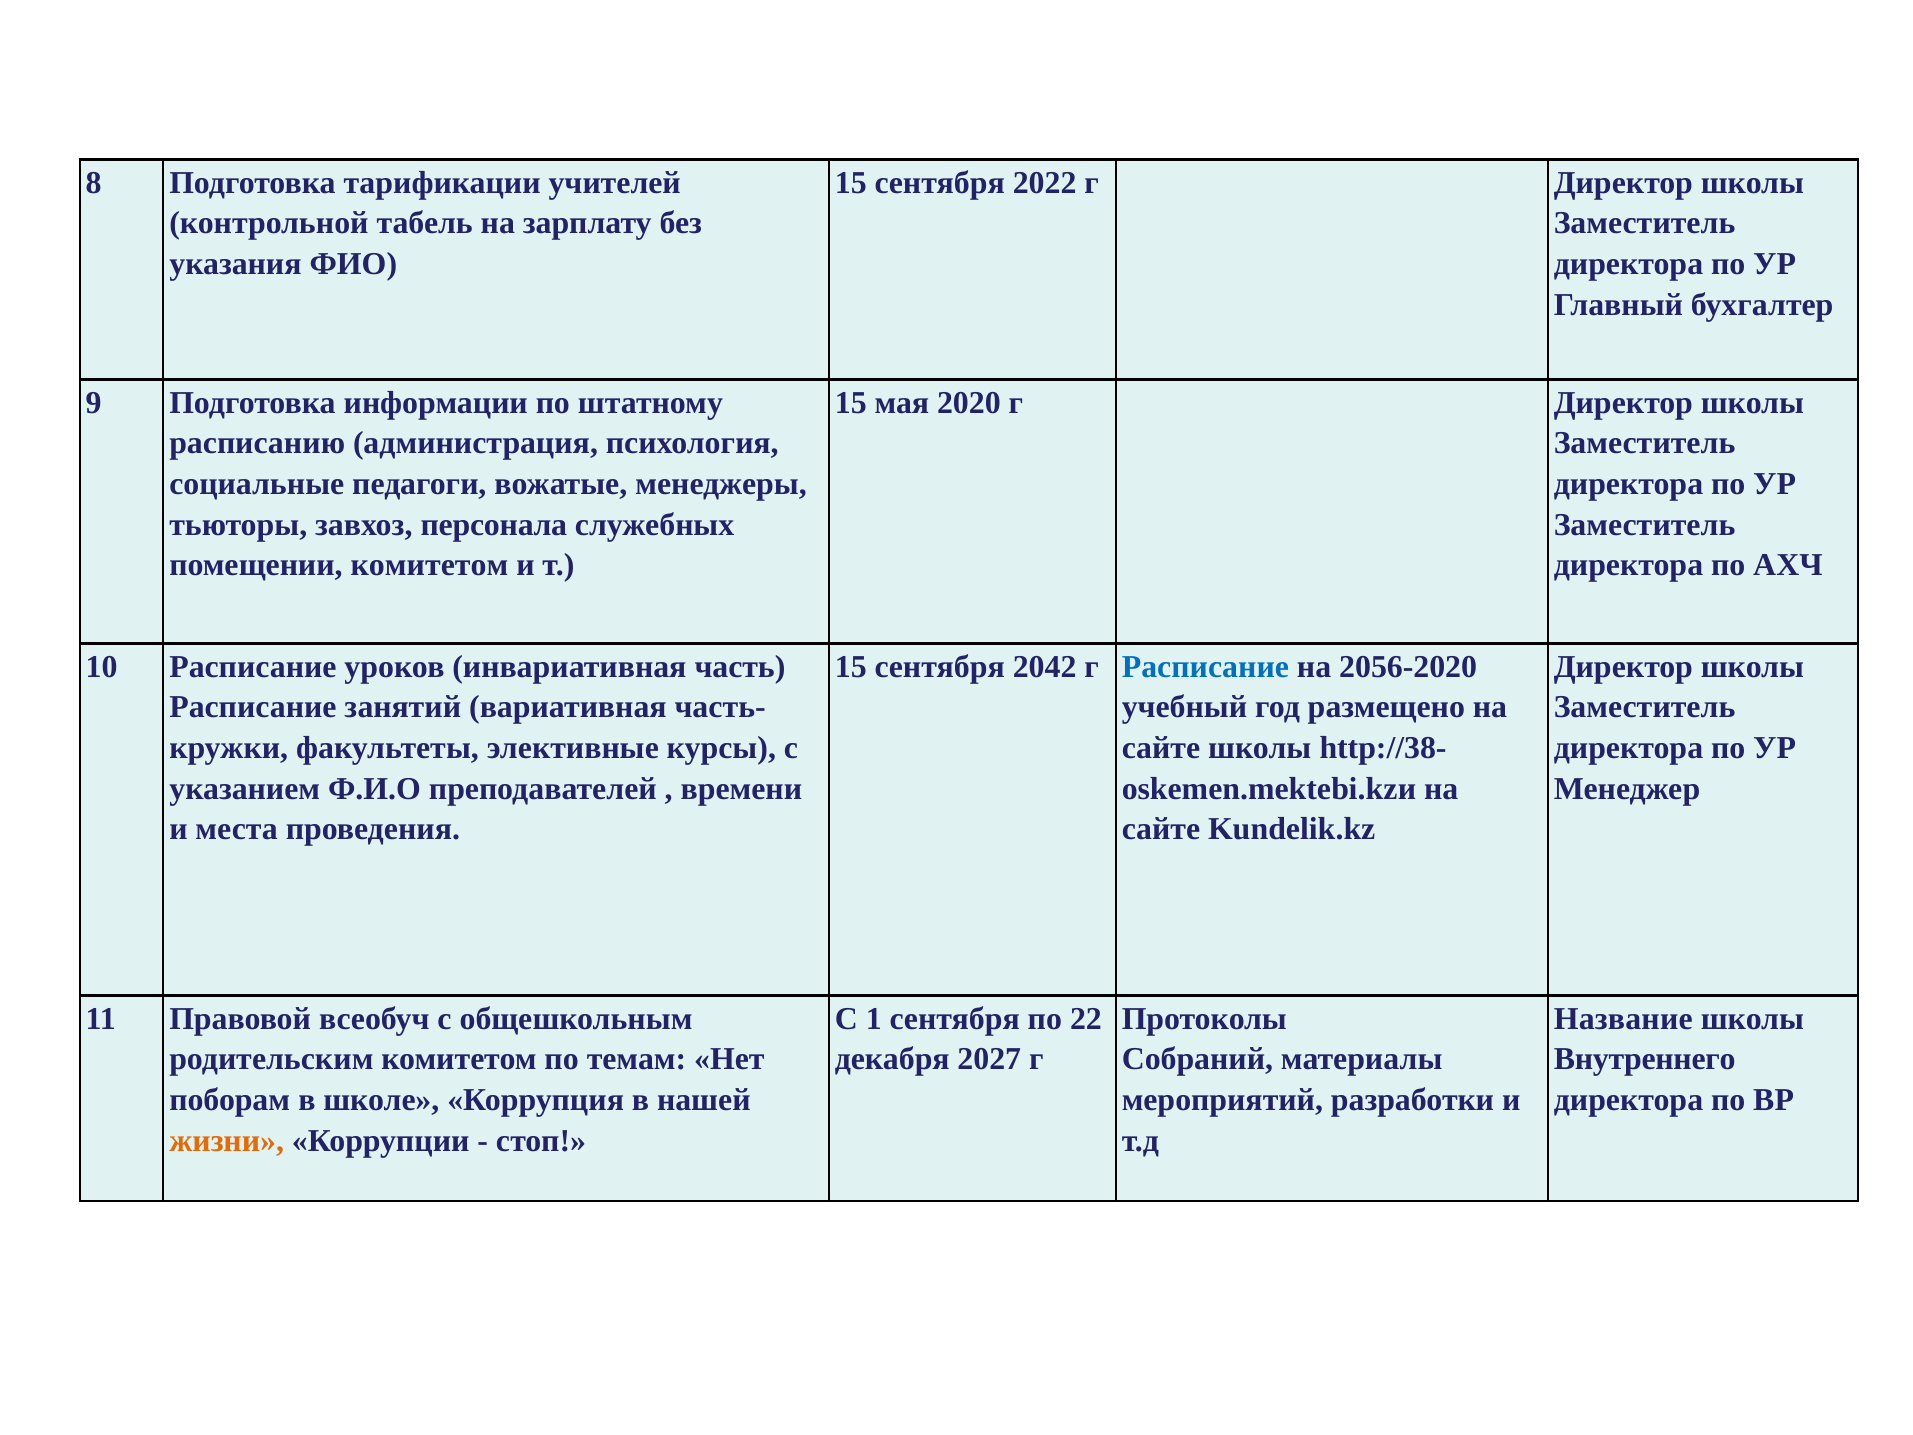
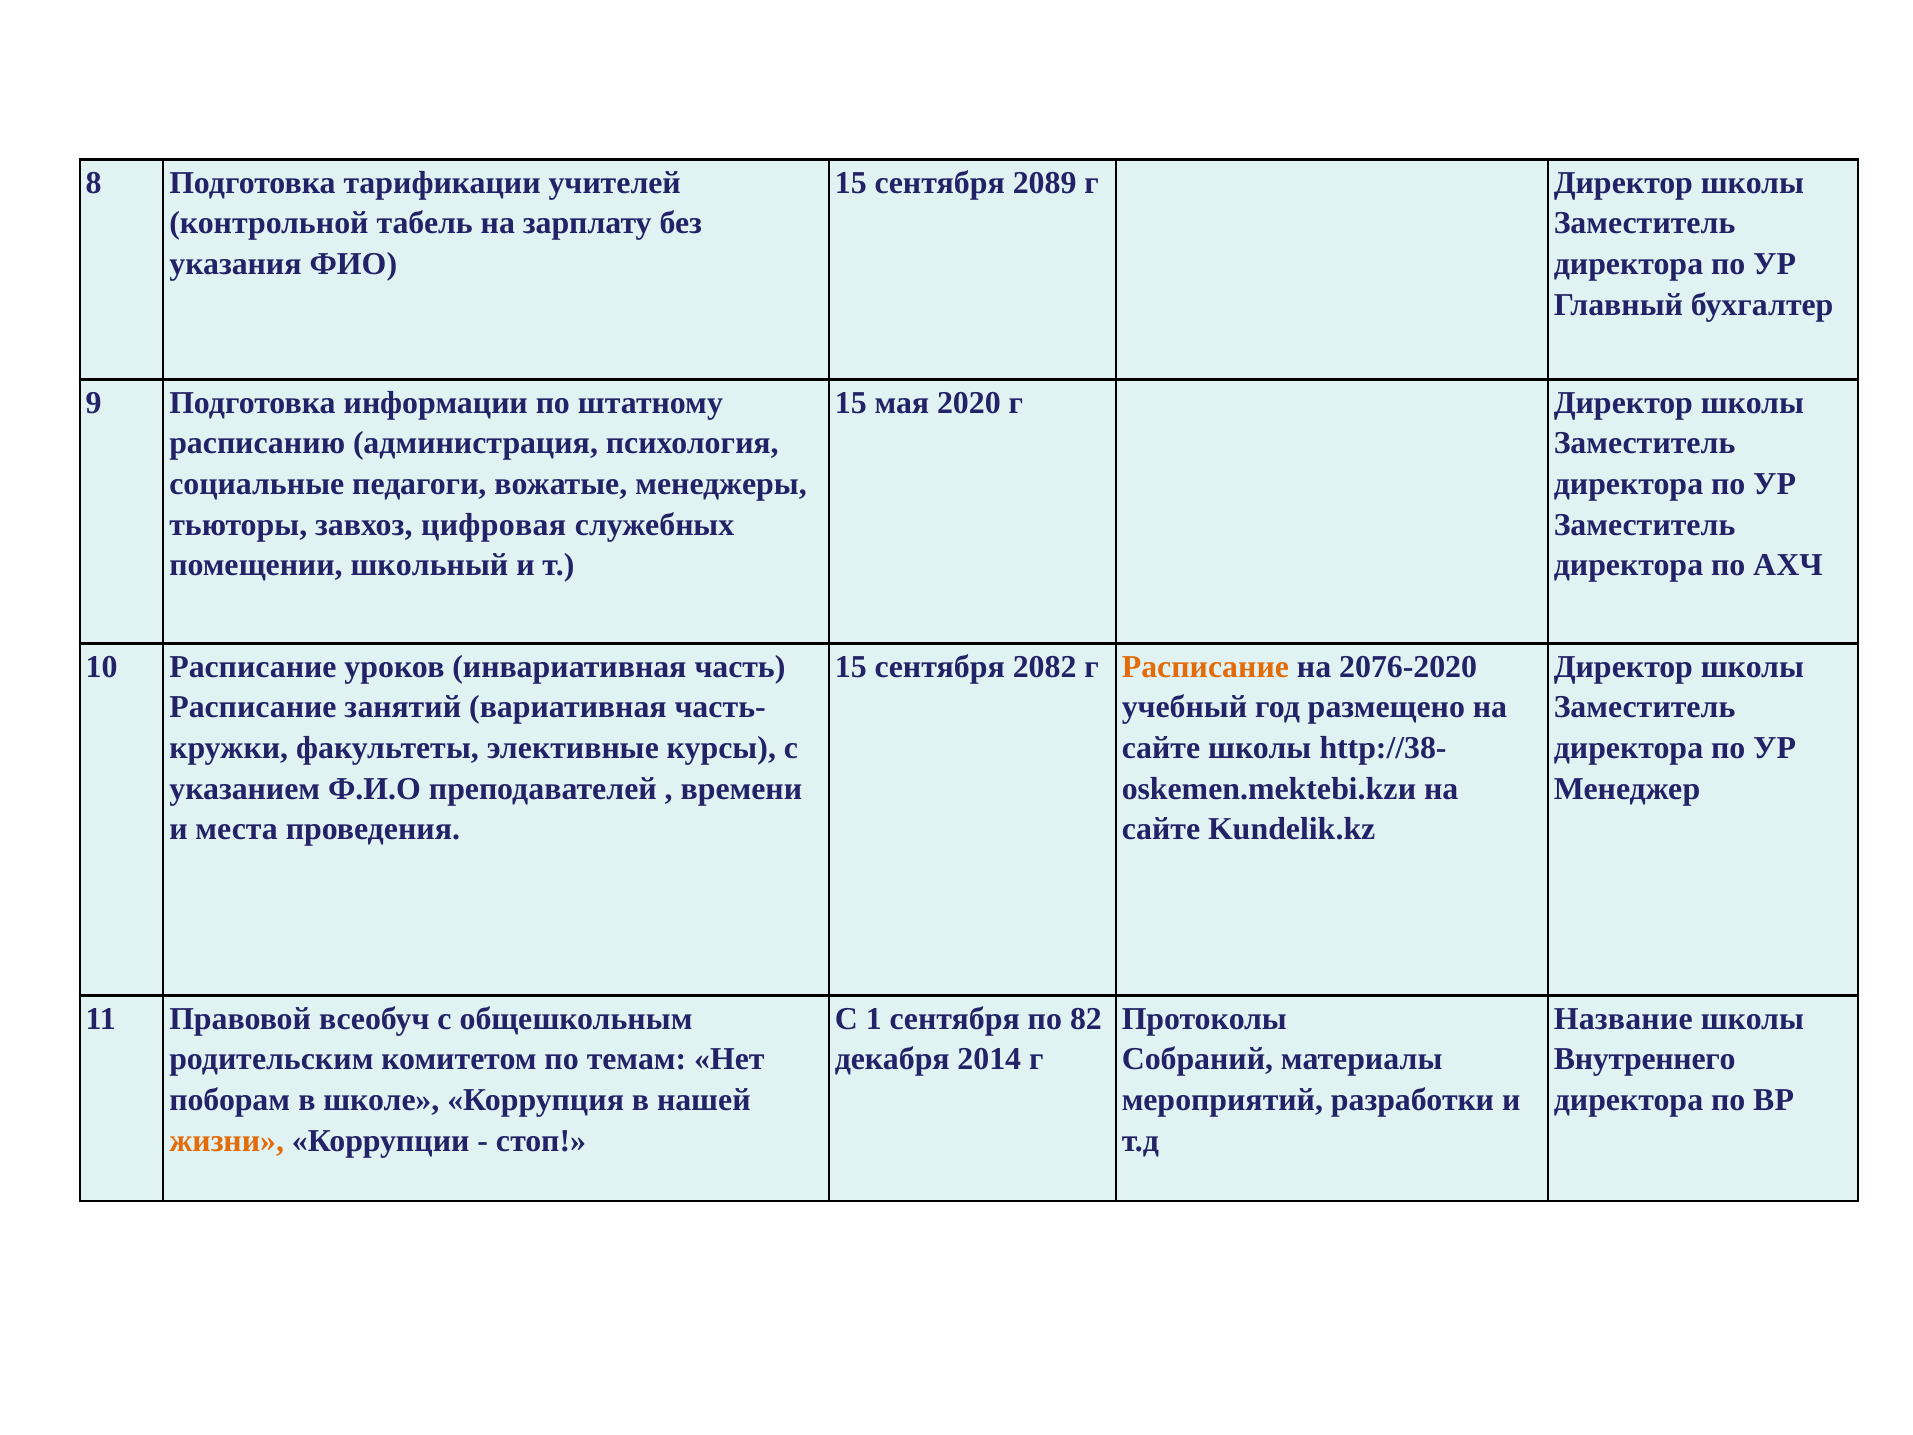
2022: 2022 -> 2089
персонала: персонала -> цифровая
помещении комитетом: комитетом -> школьный
2042: 2042 -> 2082
Расписание at (1205, 666) colour: blue -> orange
2056-2020: 2056-2020 -> 2076-2020
22: 22 -> 82
2027: 2027 -> 2014
